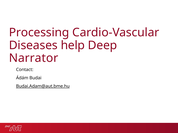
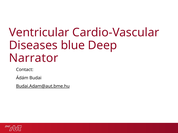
Processing: Processing -> Ventricular
help: help -> blue
